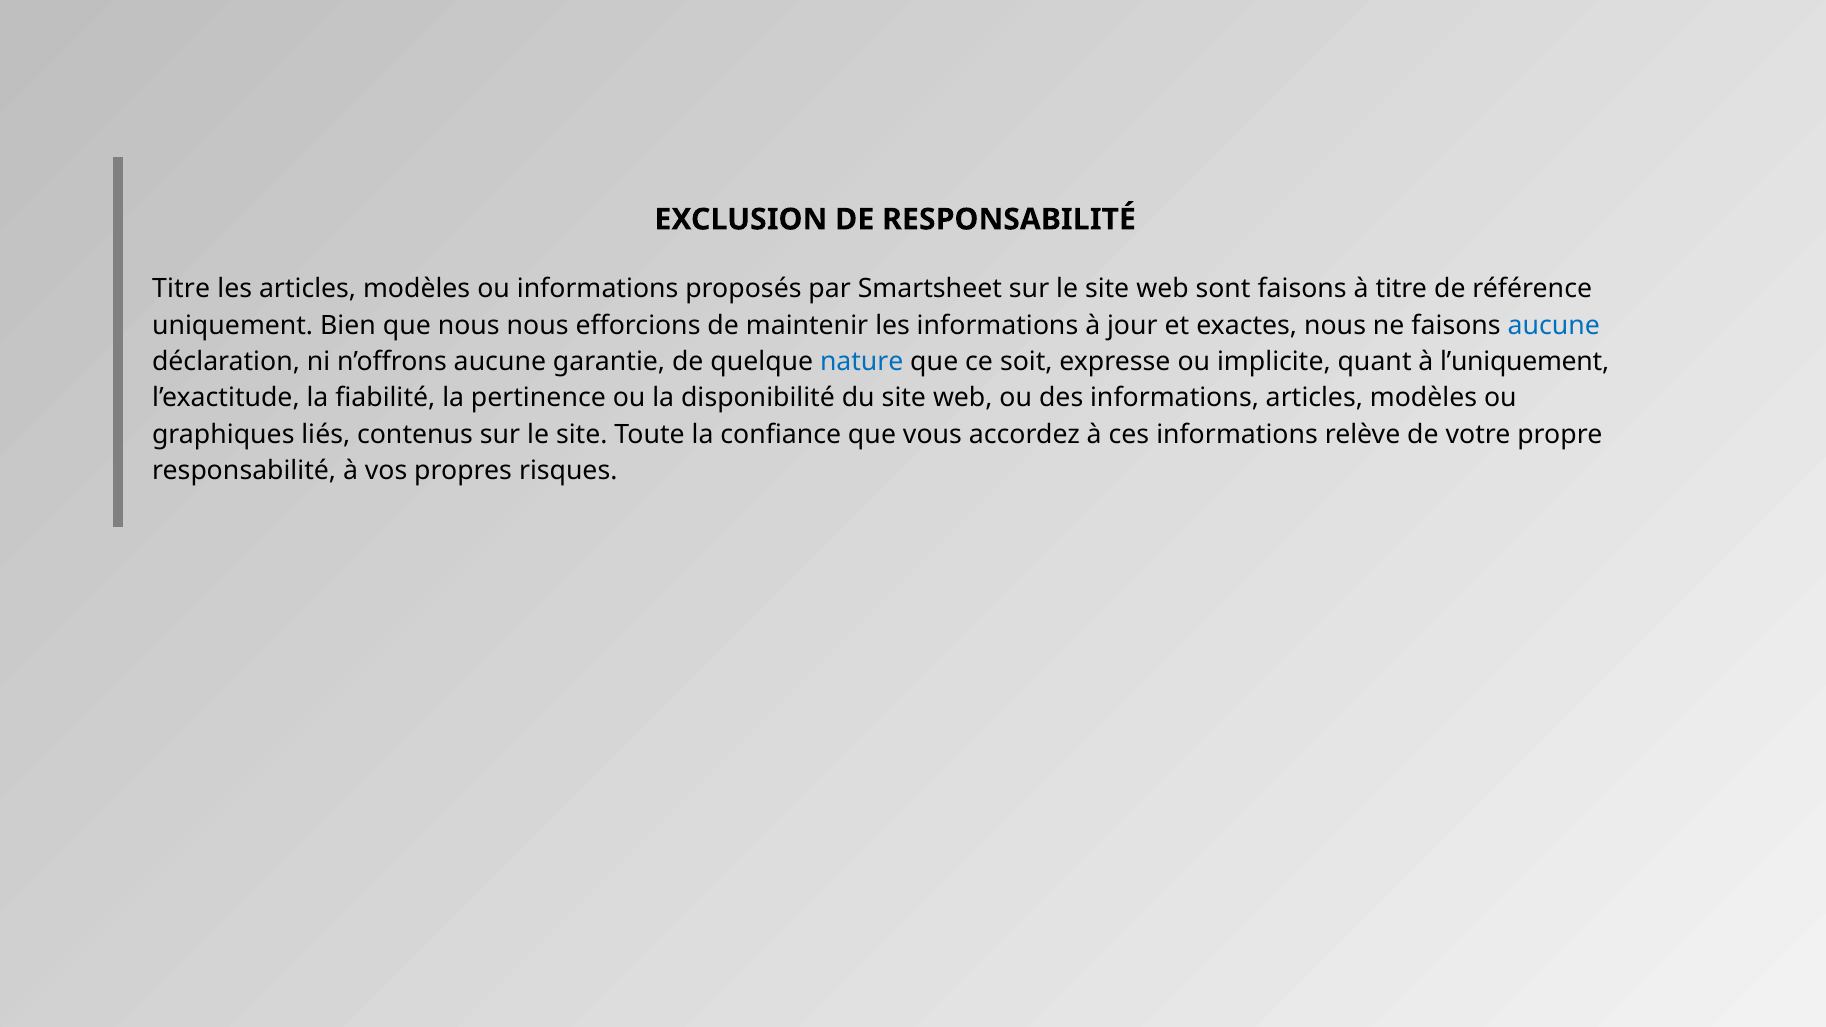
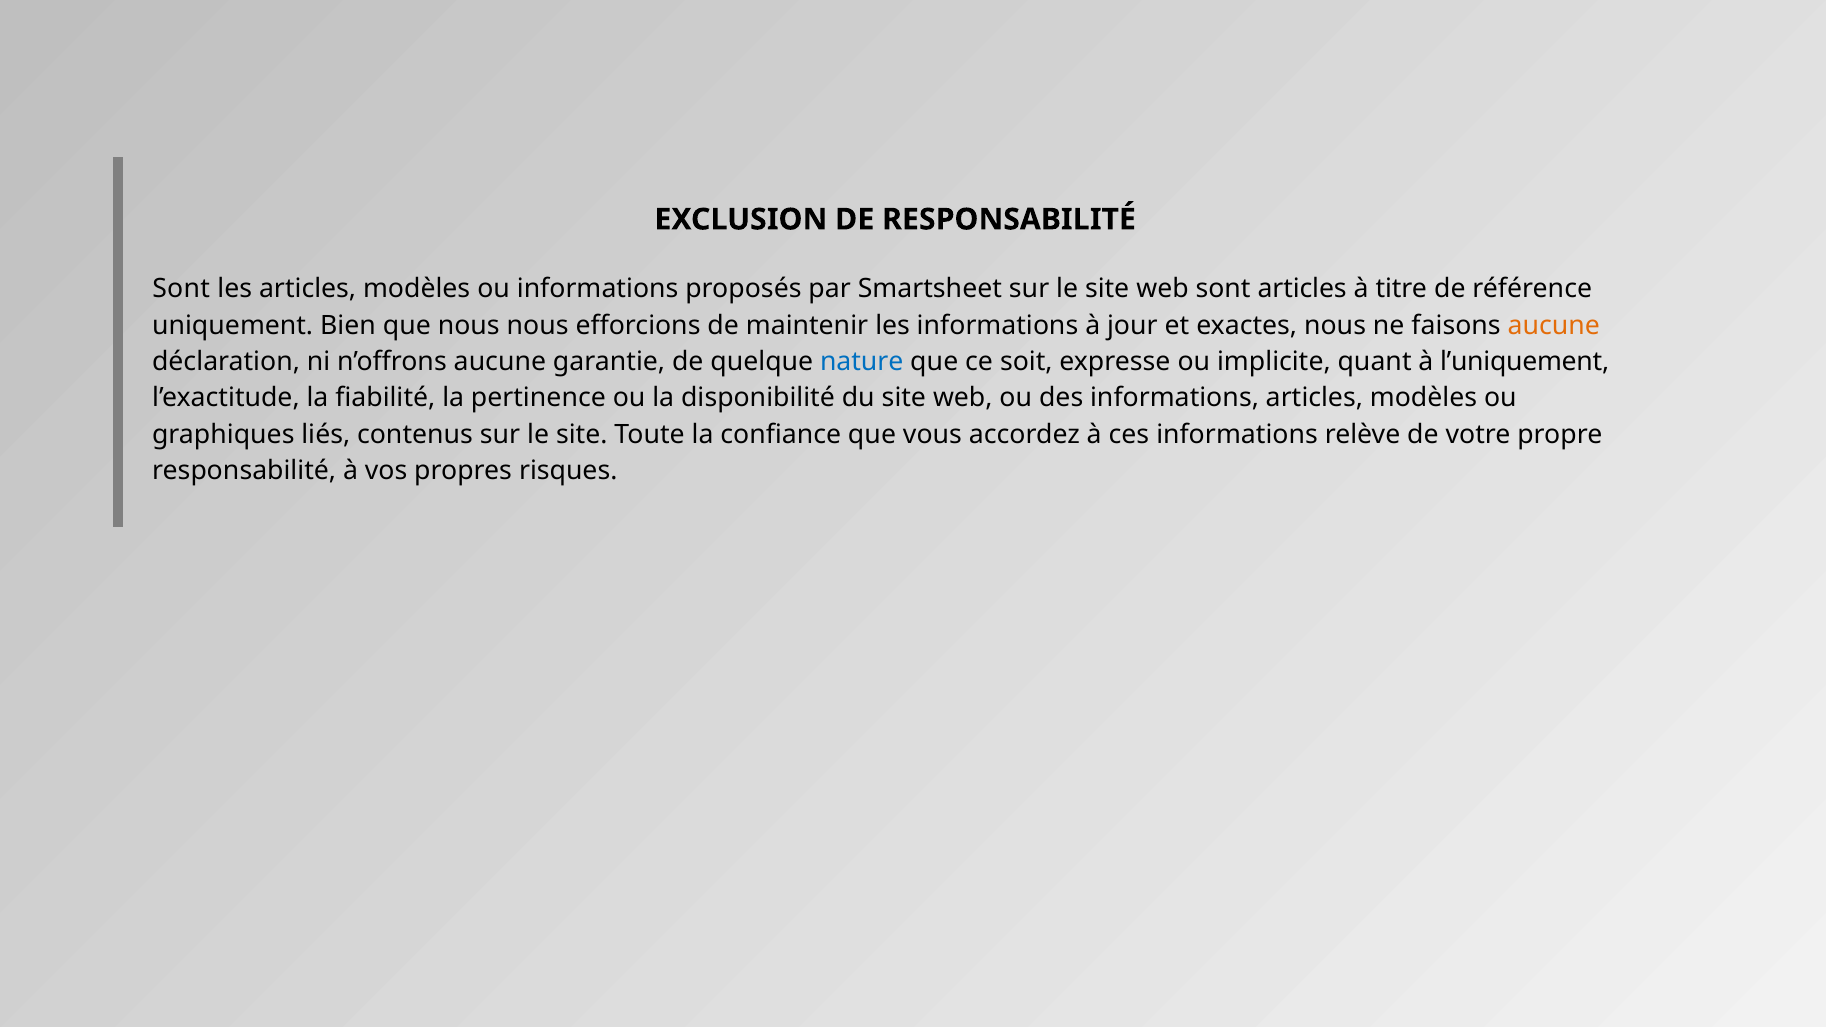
Titre at (181, 289): Titre -> Sont
sont faisons: faisons -> articles
aucune at (1554, 325) colour: blue -> orange
